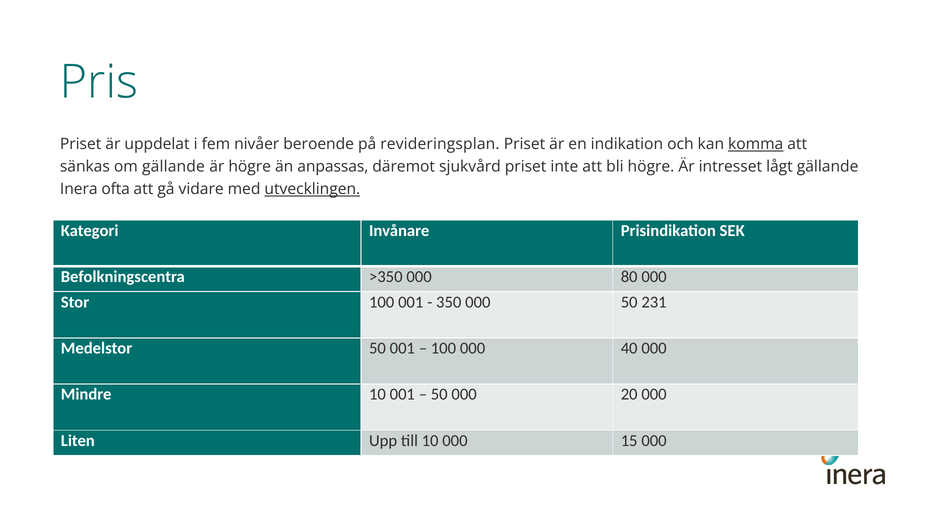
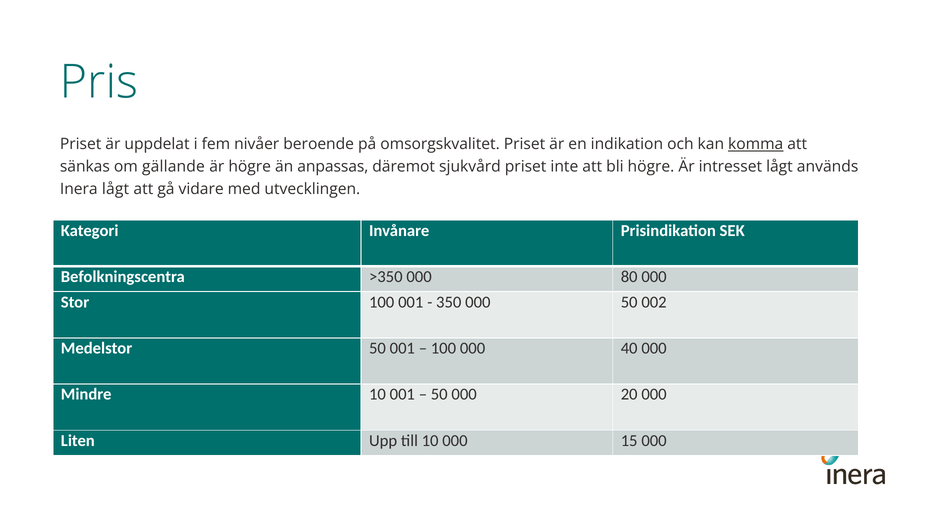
revideringsplan: revideringsplan -> omsorgskvalitet
lågt gällande: gällande -> används
Inera ofta: ofta -> lågt
utvecklingen underline: present -> none
231: 231 -> 002
